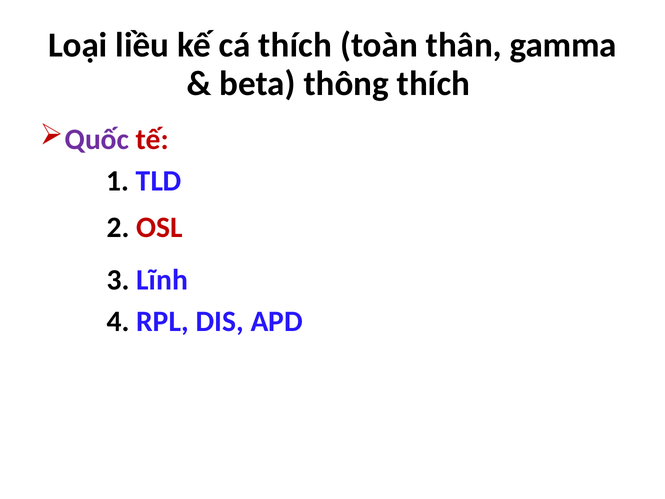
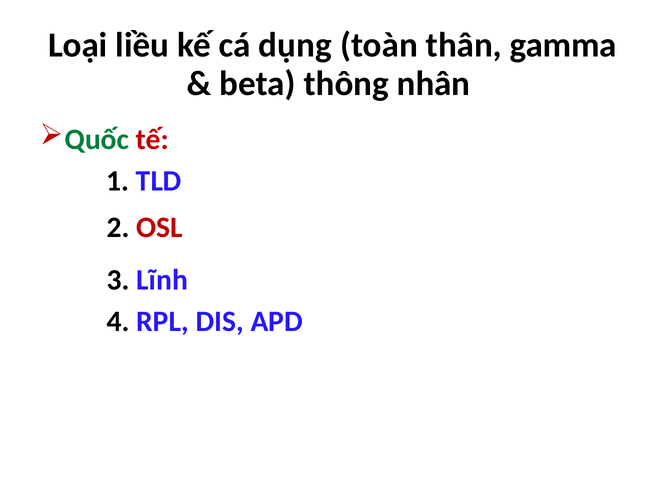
cá thích: thích -> dụng
thông thích: thích -> nhân
Quốc colour: purple -> green
